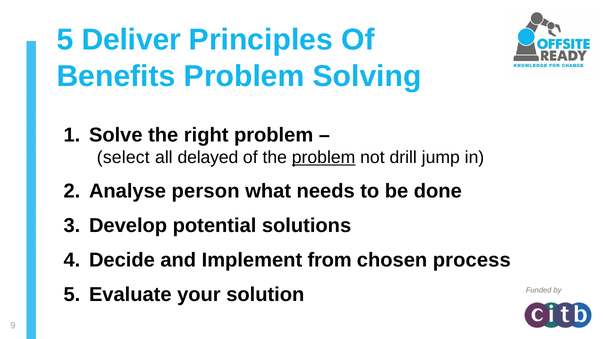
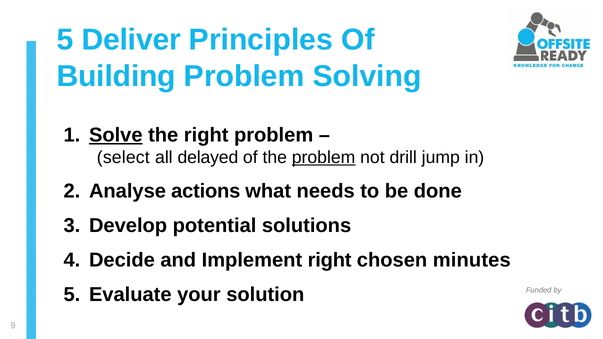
Benefits: Benefits -> Building
Solve underline: none -> present
person: person -> actions
Implement from: from -> right
process: process -> minutes
